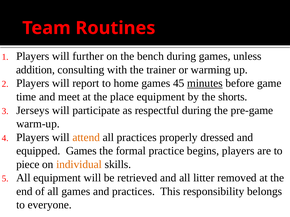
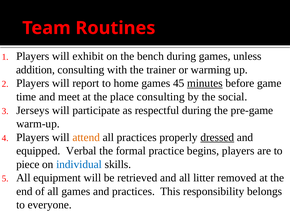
further: further -> exhibit
place equipment: equipment -> consulting
shorts: shorts -> social
dressed underline: none -> present
equipped Games: Games -> Verbal
individual colour: orange -> blue
